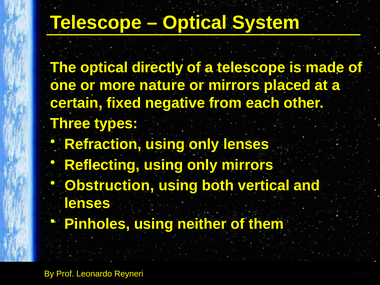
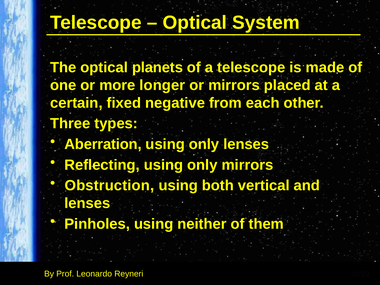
directly: directly -> planets
nature: nature -> longer
Refraction: Refraction -> Aberration
